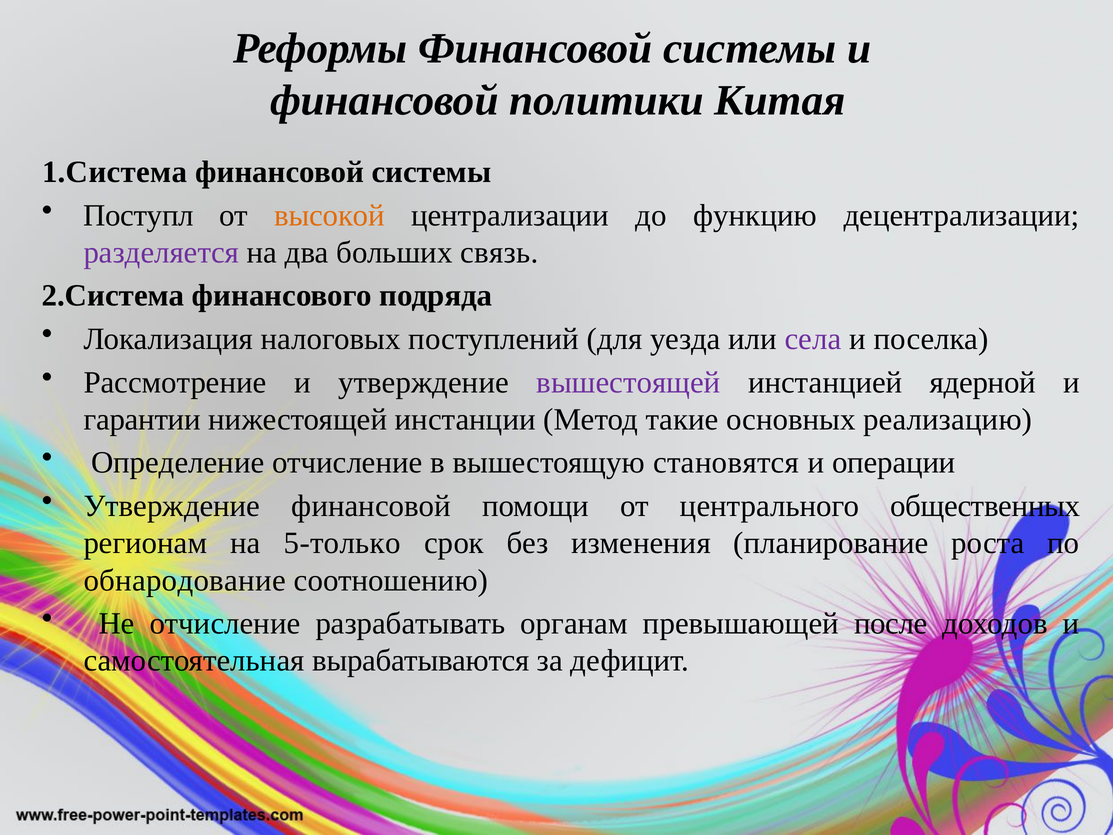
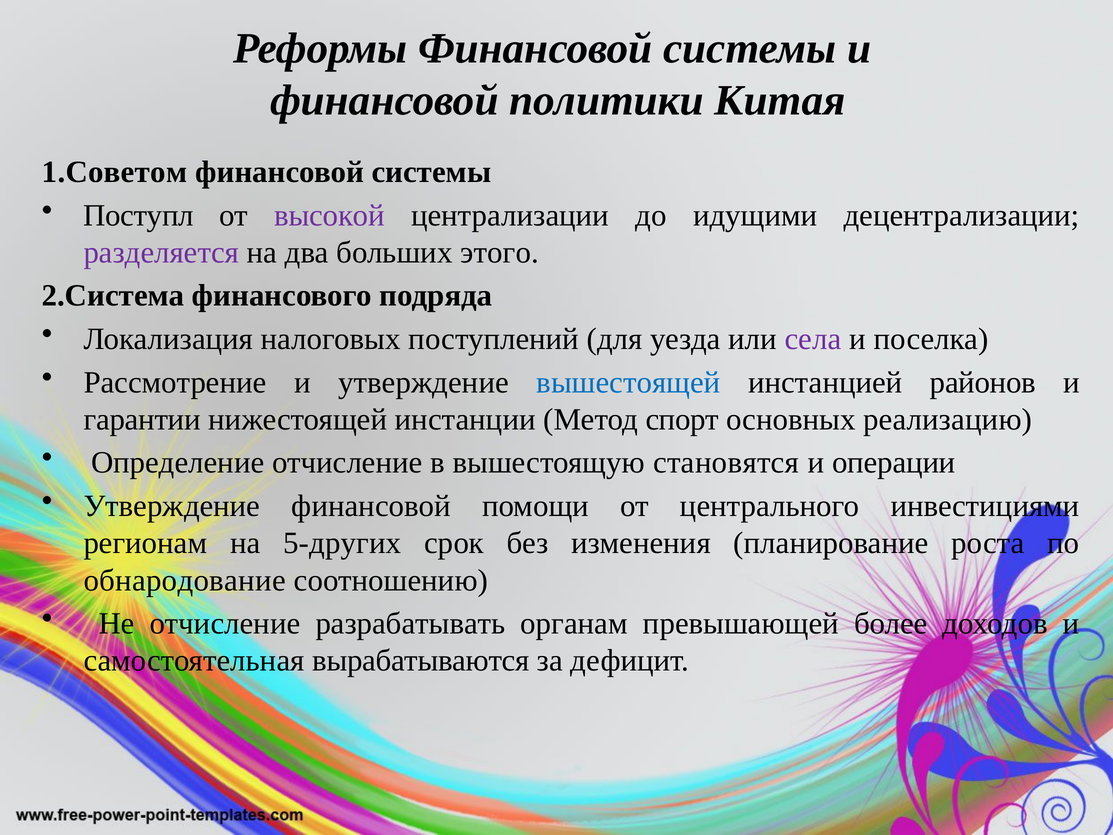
1.Система: 1.Система -> 1.Советом
высокой colour: orange -> purple
функцию: функцию -> идущими
связь: связь -> этого
вышестоящей colour: purple -> blue
ядерной: ядерной -> районов
такие: такие -> спорт
общественных: общественных -> инвестициями
5-только: 5-только -> 5-других
после: после -> более
